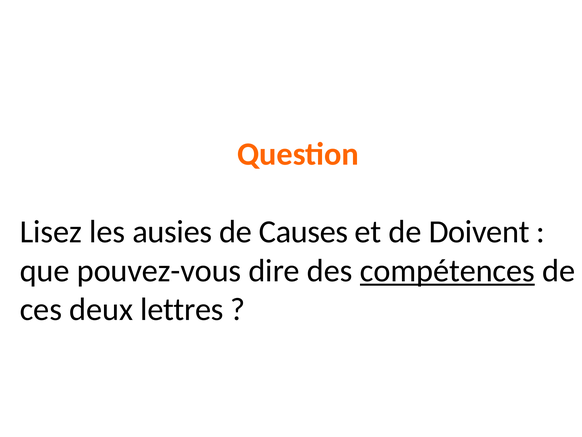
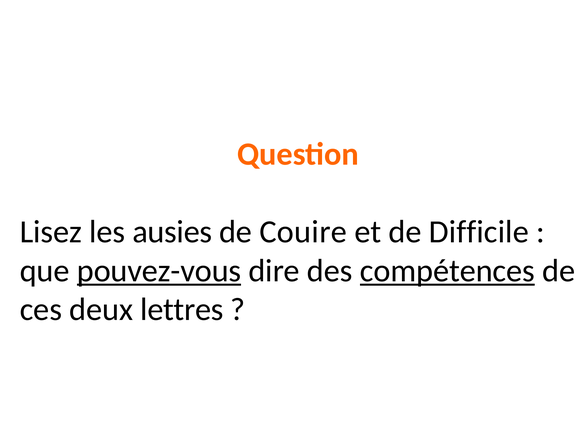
Causes: Causes -> Couire
Doivent: Doivent -> Difficile
pouvez-vous underline: none -> present
